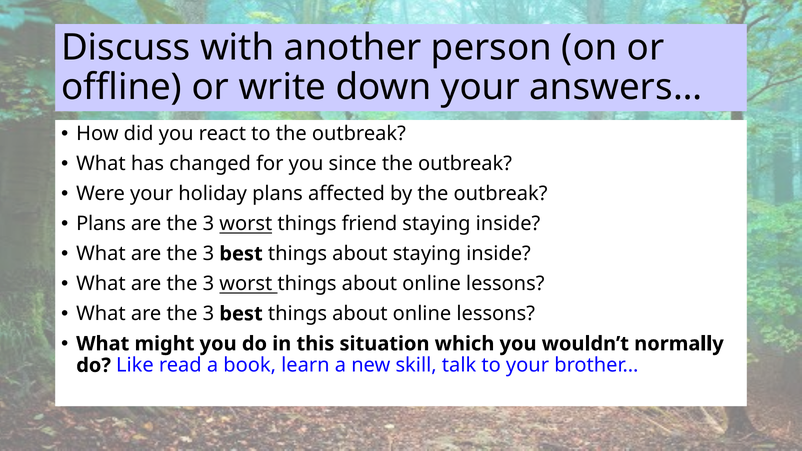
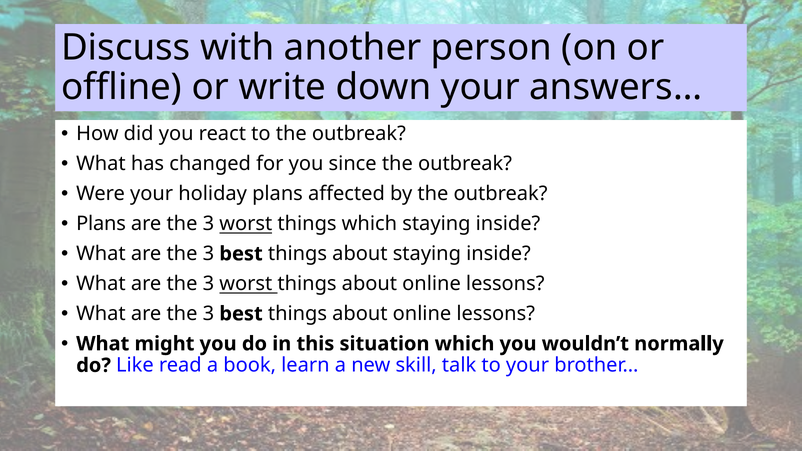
things friend: friend -> which
